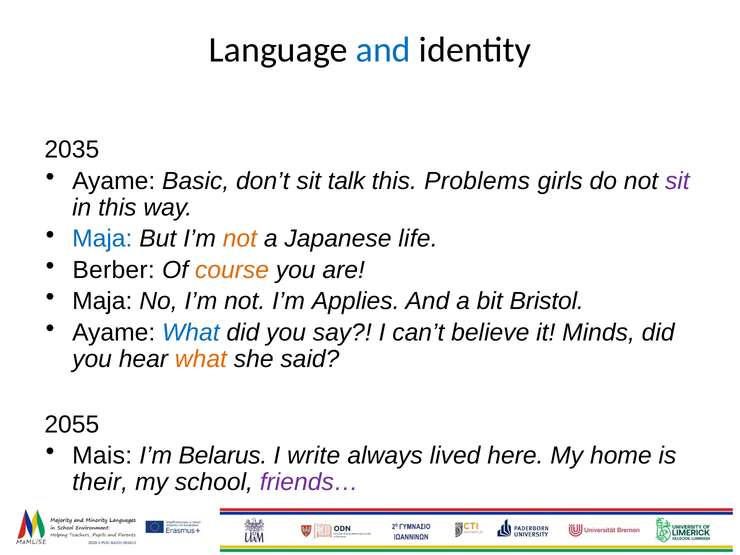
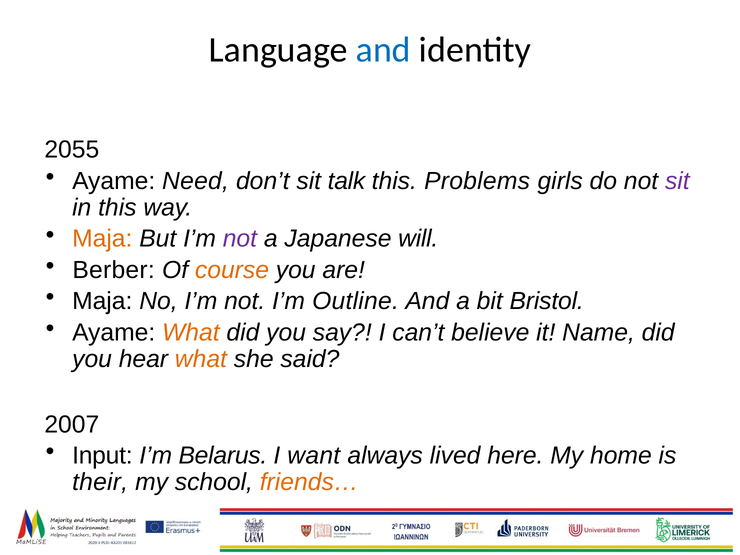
2035: 2035 -> 2055
Basic: Basic -> Need
Maja at (102, 239) colour: blue -> orange
not at (240, 239) colour: orange -> purple
life: life -> will
Applies: Applies -> Outline
What at (191, 332) colour: blue -> orange
Minds: Minds -> Name
2055: 2055 -> 2007
Mais: Mais -> Input
write: write -> want
friends… colour: purple -> orange
